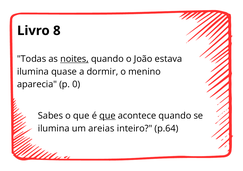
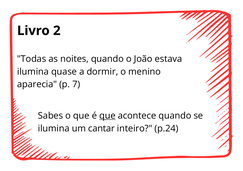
8: 8 -> 2
noites underline: present -> none
0: 0 -> 7
areias: areias -> cantar
p.64: p.64 -> p.24
